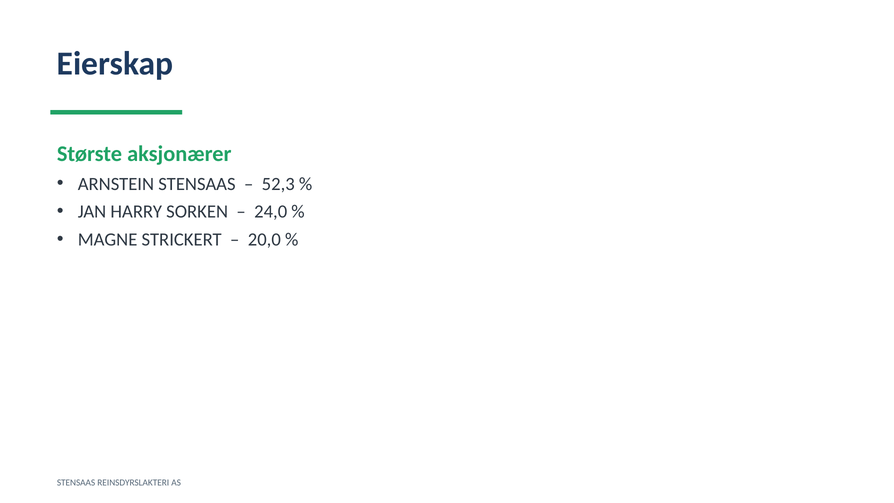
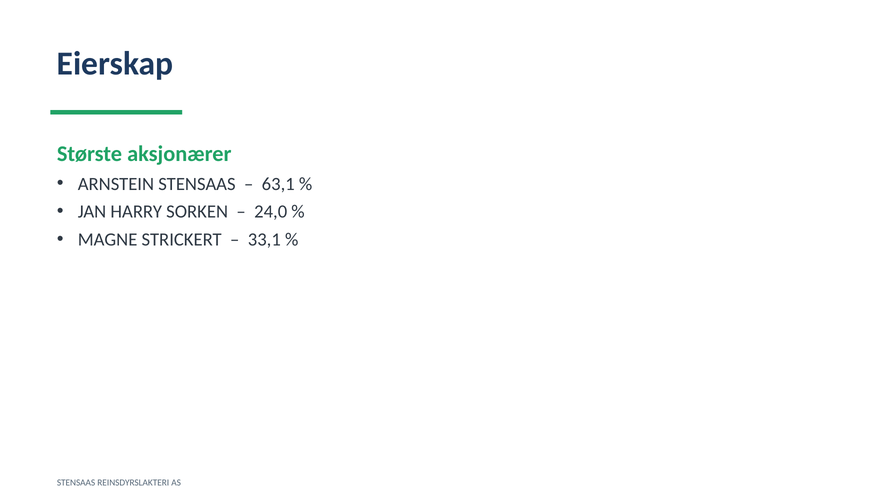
52,3: 52,3 -> 63,1
20,0: 20,0 -> 33,1
